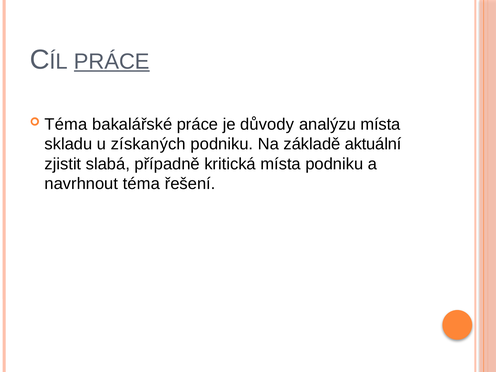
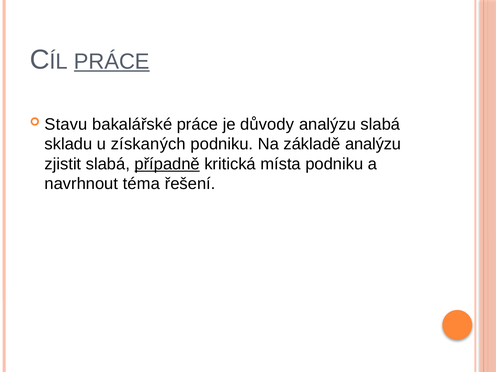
Téma at (66, 124): Téma -> Stavu
analýzu místa: místa -> slabá
základě aktuální: aktuální -> analýzu
případně underline: none -> present
